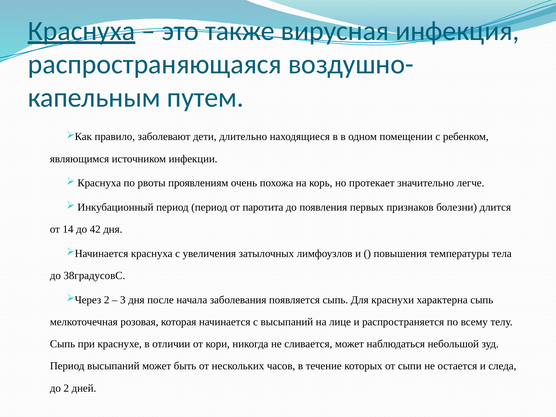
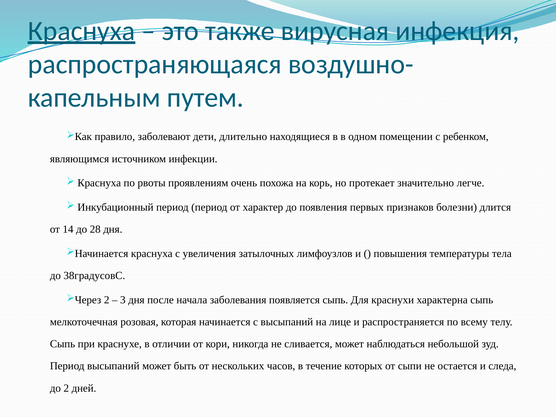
паротита: паротита -> характер
42: 42 -> 28
